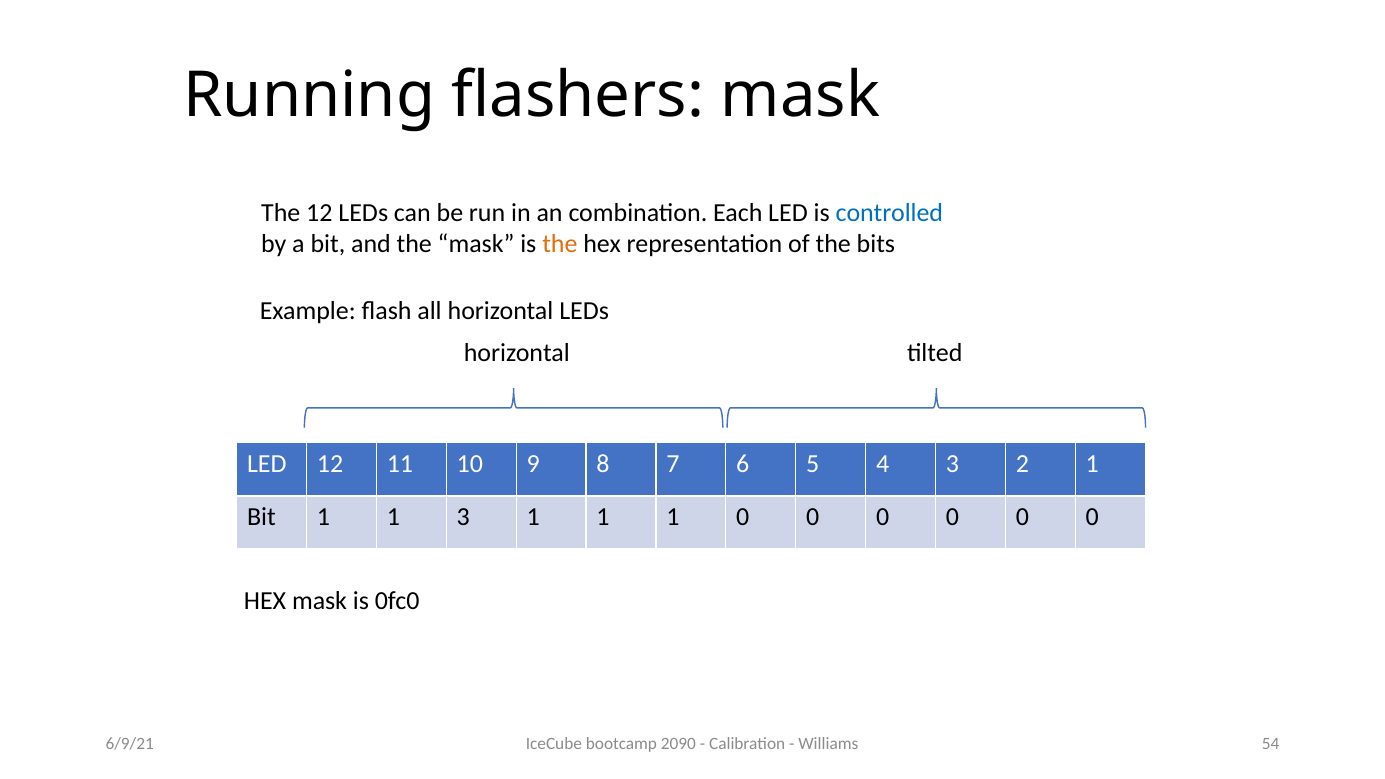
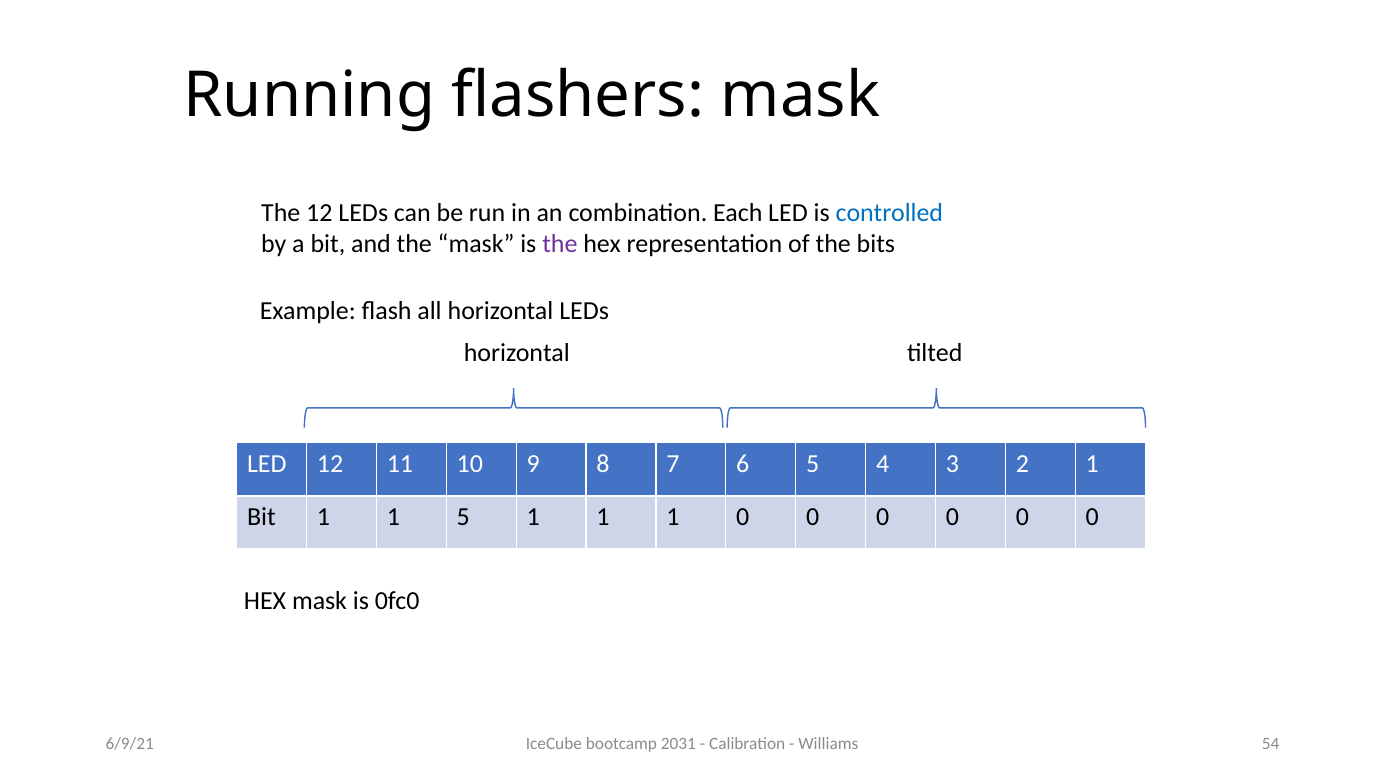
the at (560, 244) colour: orange -> purple
1 3: 3 -> 5
2090: 2090 -> 2031
